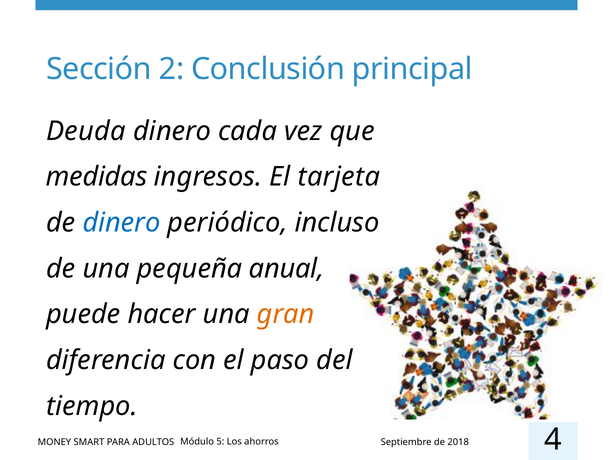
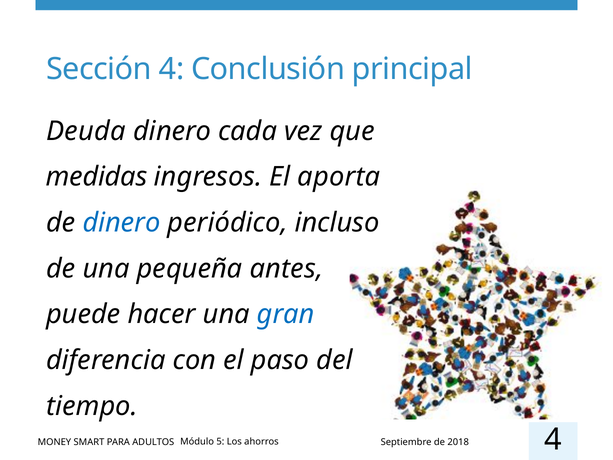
Sección 2: 2 -> 4
tarjeta: tarjeta -> aporta
anual: anual -> antes
gran colour: orange -> blue
